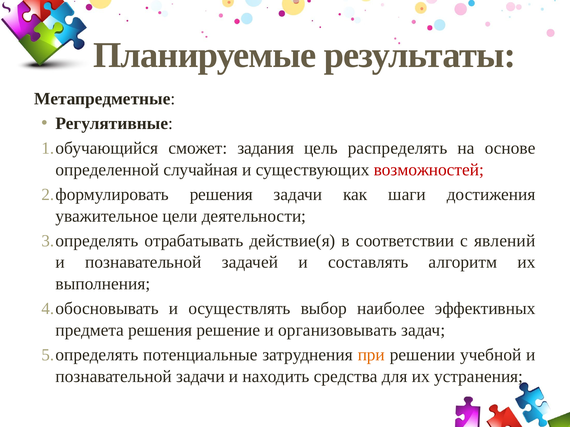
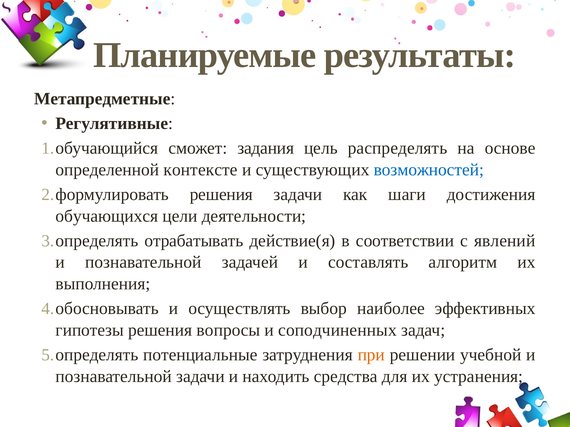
случайная: случайная -> контексте
возможностей colour: red -> blue
уважительное: уважительное -> обучающихся
предмета: предмета -> гипотезы
решение: решение -> вопросы
организовывать: организовывать -> соподчиненных
